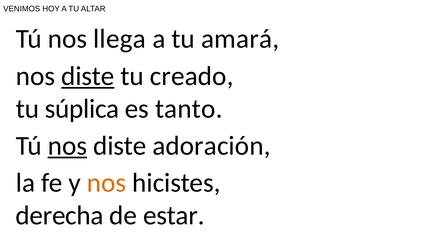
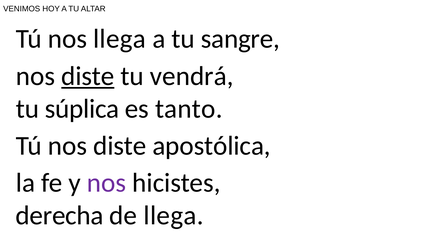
amará: amará -> sangre
creado: creado -> vendrá
nos at (67, 146) underline: present -> none
adoración: adoración -> apostólica
nos at (107, 183) colour: orange -> purple
de estar: estar -> llega
